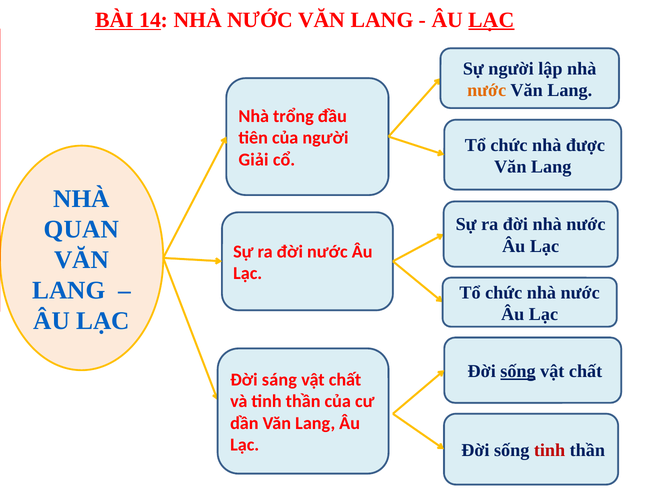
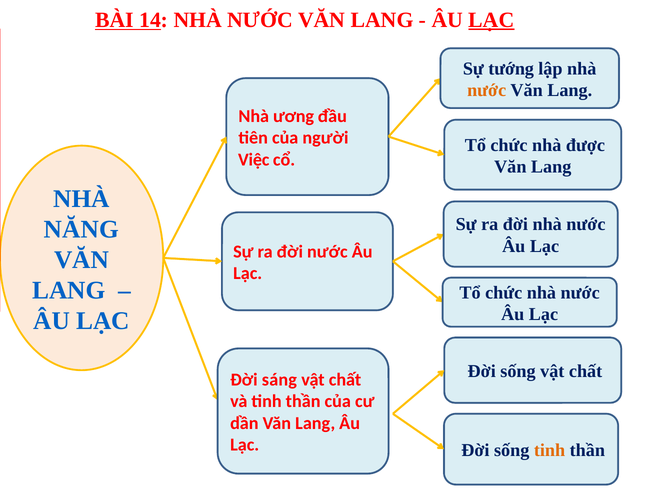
Sự người: người -> tướng
trổng: trổng -> ương
Giải: Giải -> Việc
QUAN: QUAN -> NĂNG
sống at (518, 371) underline: present -> none
tinh at (550, 450) colour: red -> orange
